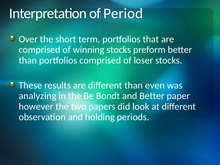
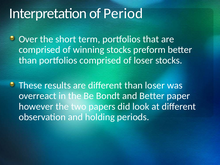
than even: even -> loser
analyzing: analyzing -> overreact
